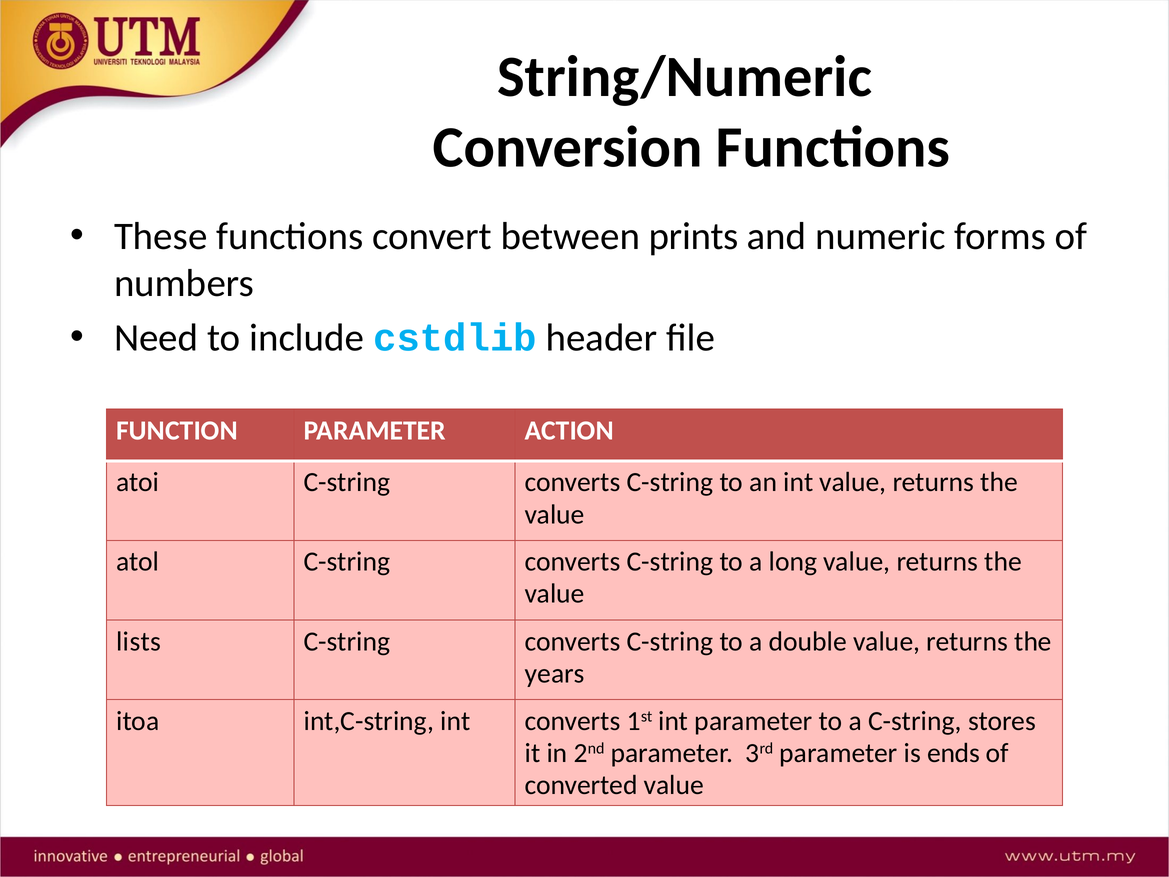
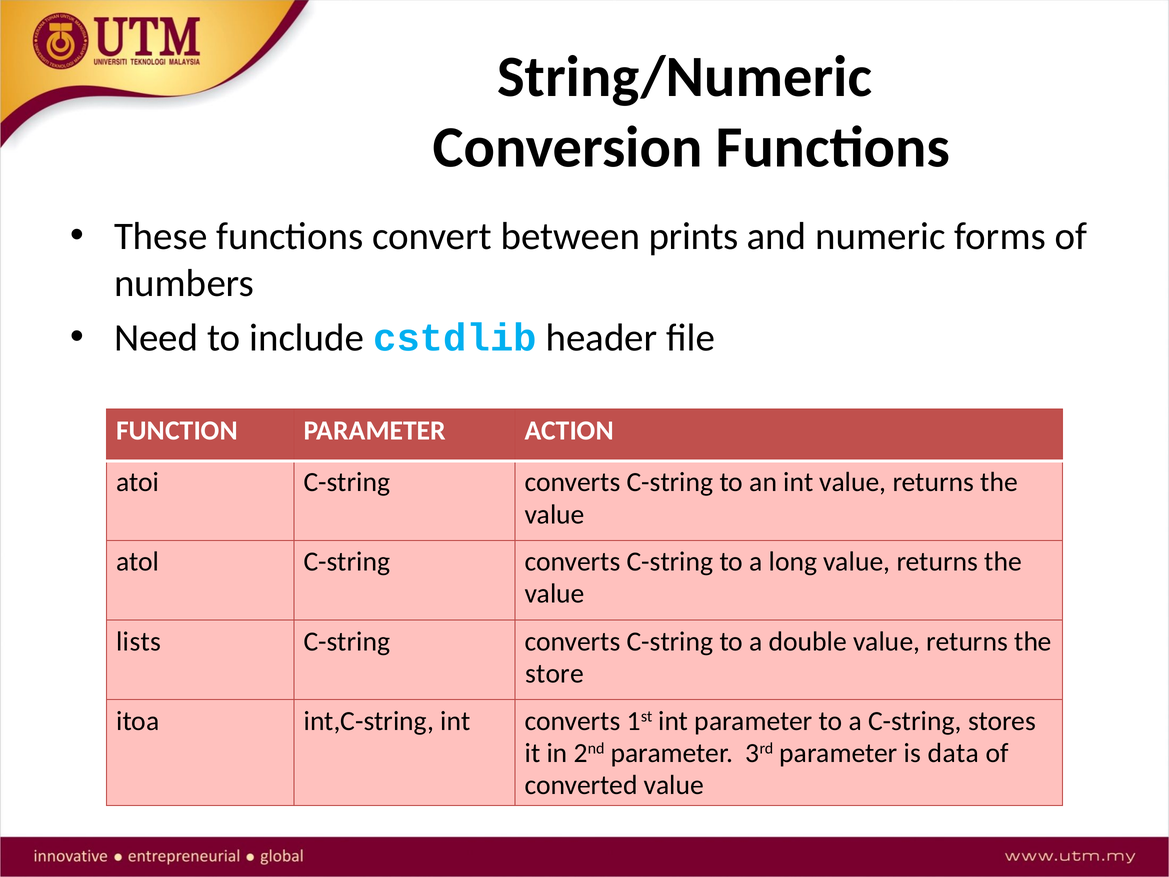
years: years -> store
ends: ends -> data
